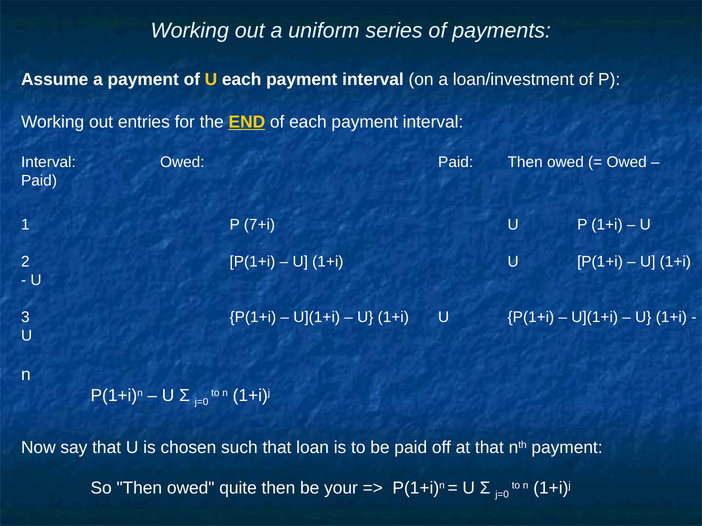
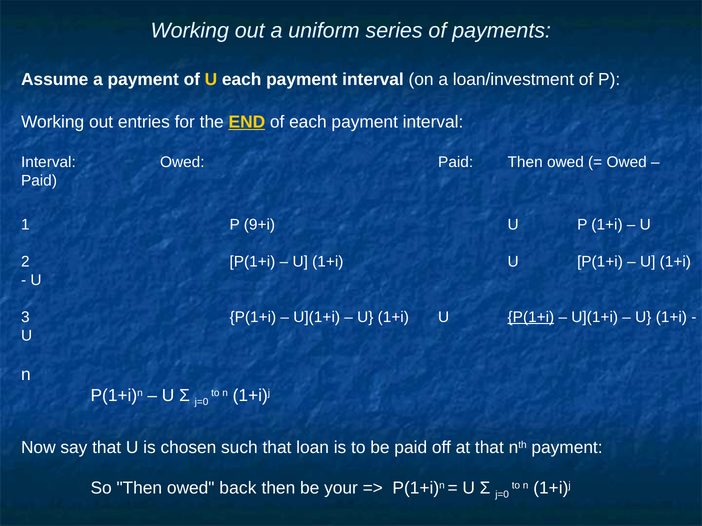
7+i: 7+i -> 9+i
P(1+i at (531, 317) underline: none -> present
quite: quite -> back
